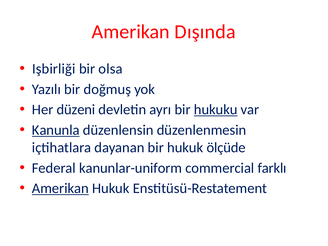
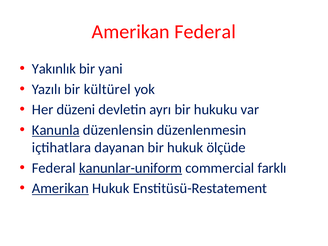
Amerikan Dışında: Dışında -> Federal
Işbirliği: Işbirliği -> Yakınlık
olsa: olsa -> yani
doğmuş: doğmuş -> kültürel
hukuku underline: present -> none
kanunlar-uniform underline: none -> present
